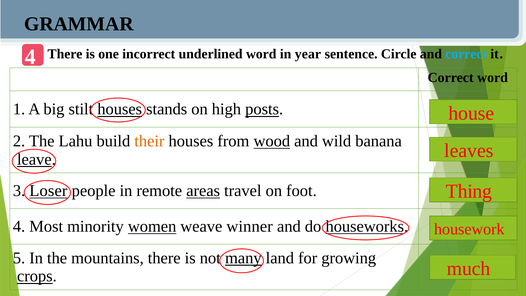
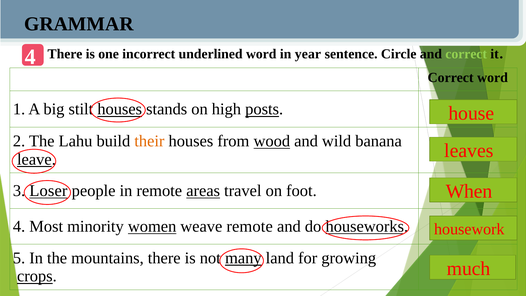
correct at (466, 54) colour: light blue -> light green
Thing: Thing -> When
weave winner: winner -> remote
